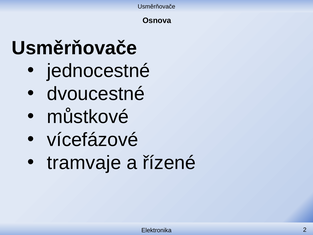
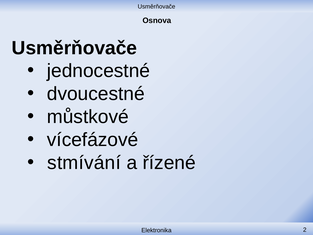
tramvaje: tramvaje -> stmívání
